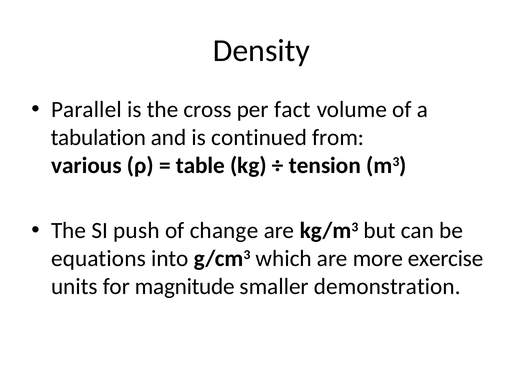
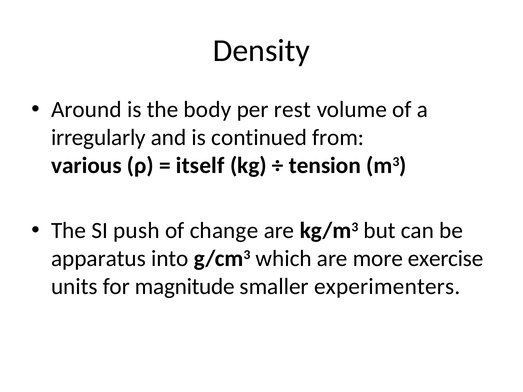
Parallel: Parallel -> Around
cross: cross -> body
fact: fact -> rest
tabulation: tabulation -> irregularly
table: table -> itself
equations: equations -> apparatus
demonstration: demonstration -> experimenters
